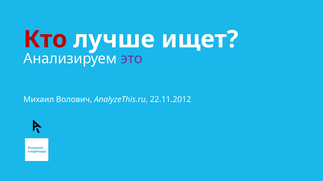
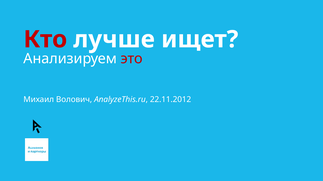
это colour: purple -> red
